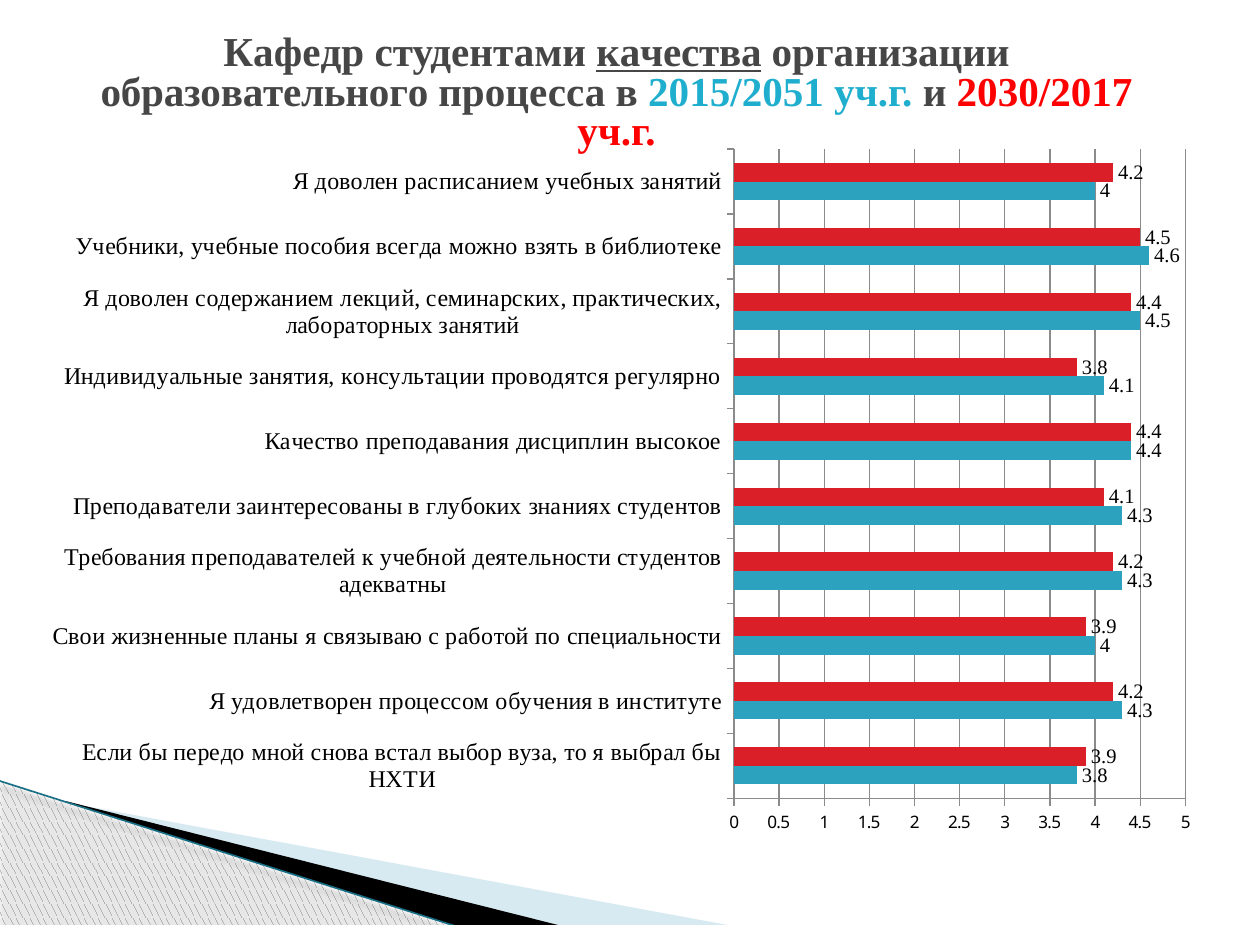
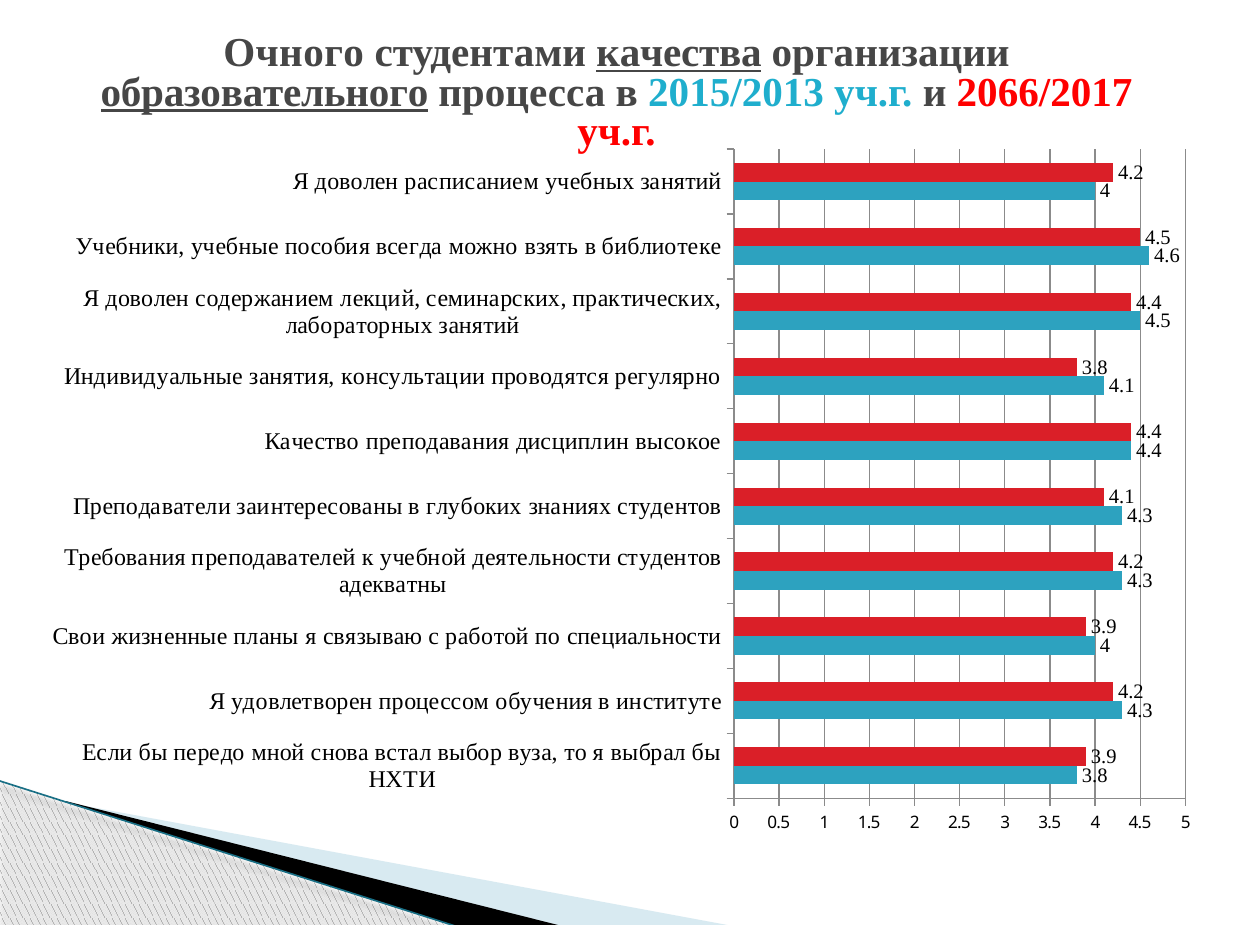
Кафедр: Кафедр -> Очного
образовательного underline: none -> present
2015/2051: 2015/2051 -> 2015/2013
2030/2017: 2030/2017 -> 2066/2017
